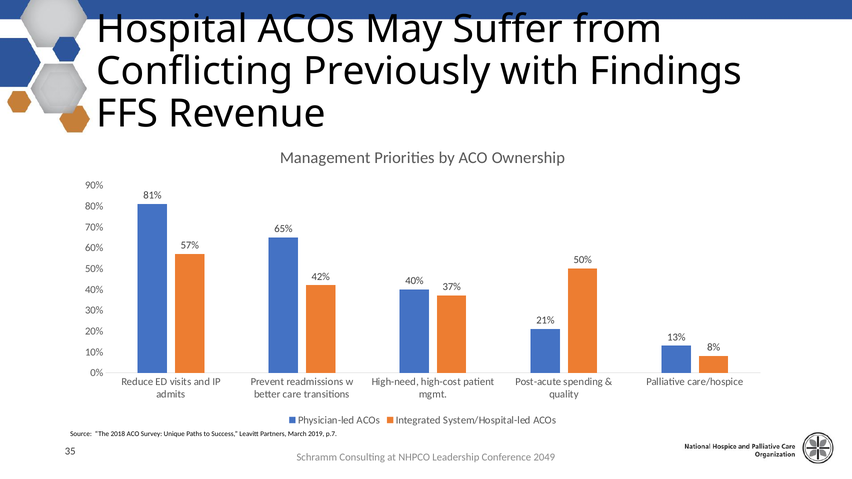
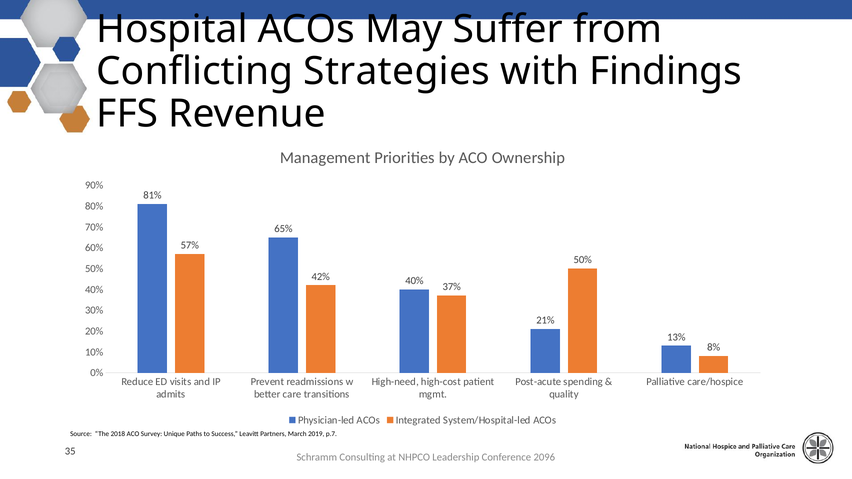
Previously: Previously -> Strategies
2049: 2049 -> 2096
